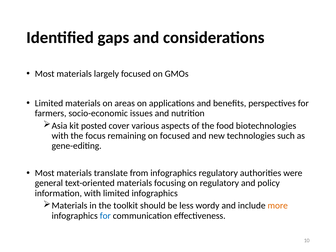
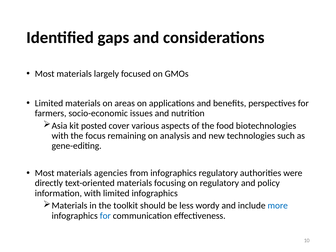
on focused: focused -> analysis
translate: translate -> agencies
general: general -> directly
more colour: orange -> blue
